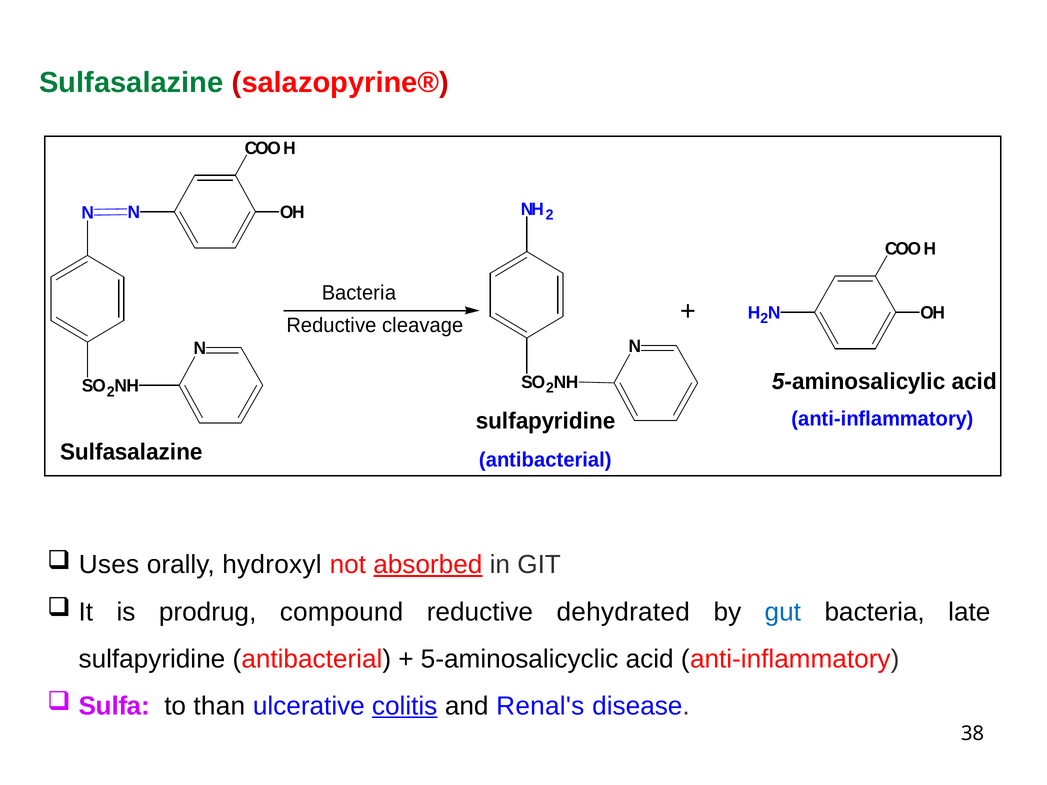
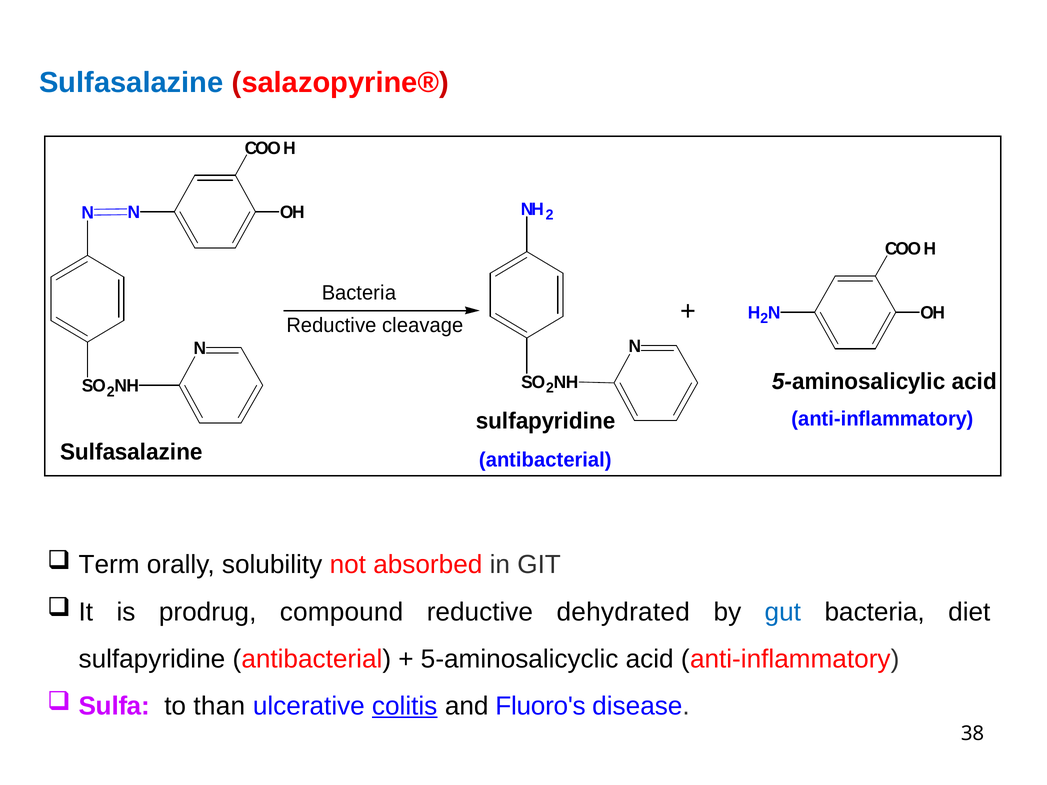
Sulfasalazine at (131, 83) colour: green -> blue
Uses: Uses -> Term
hydroxyl: hydroxyl -> solubility
absorbed underline: present -> none
late: late -> diet
Renal's: Renal's -> Fluoro's
